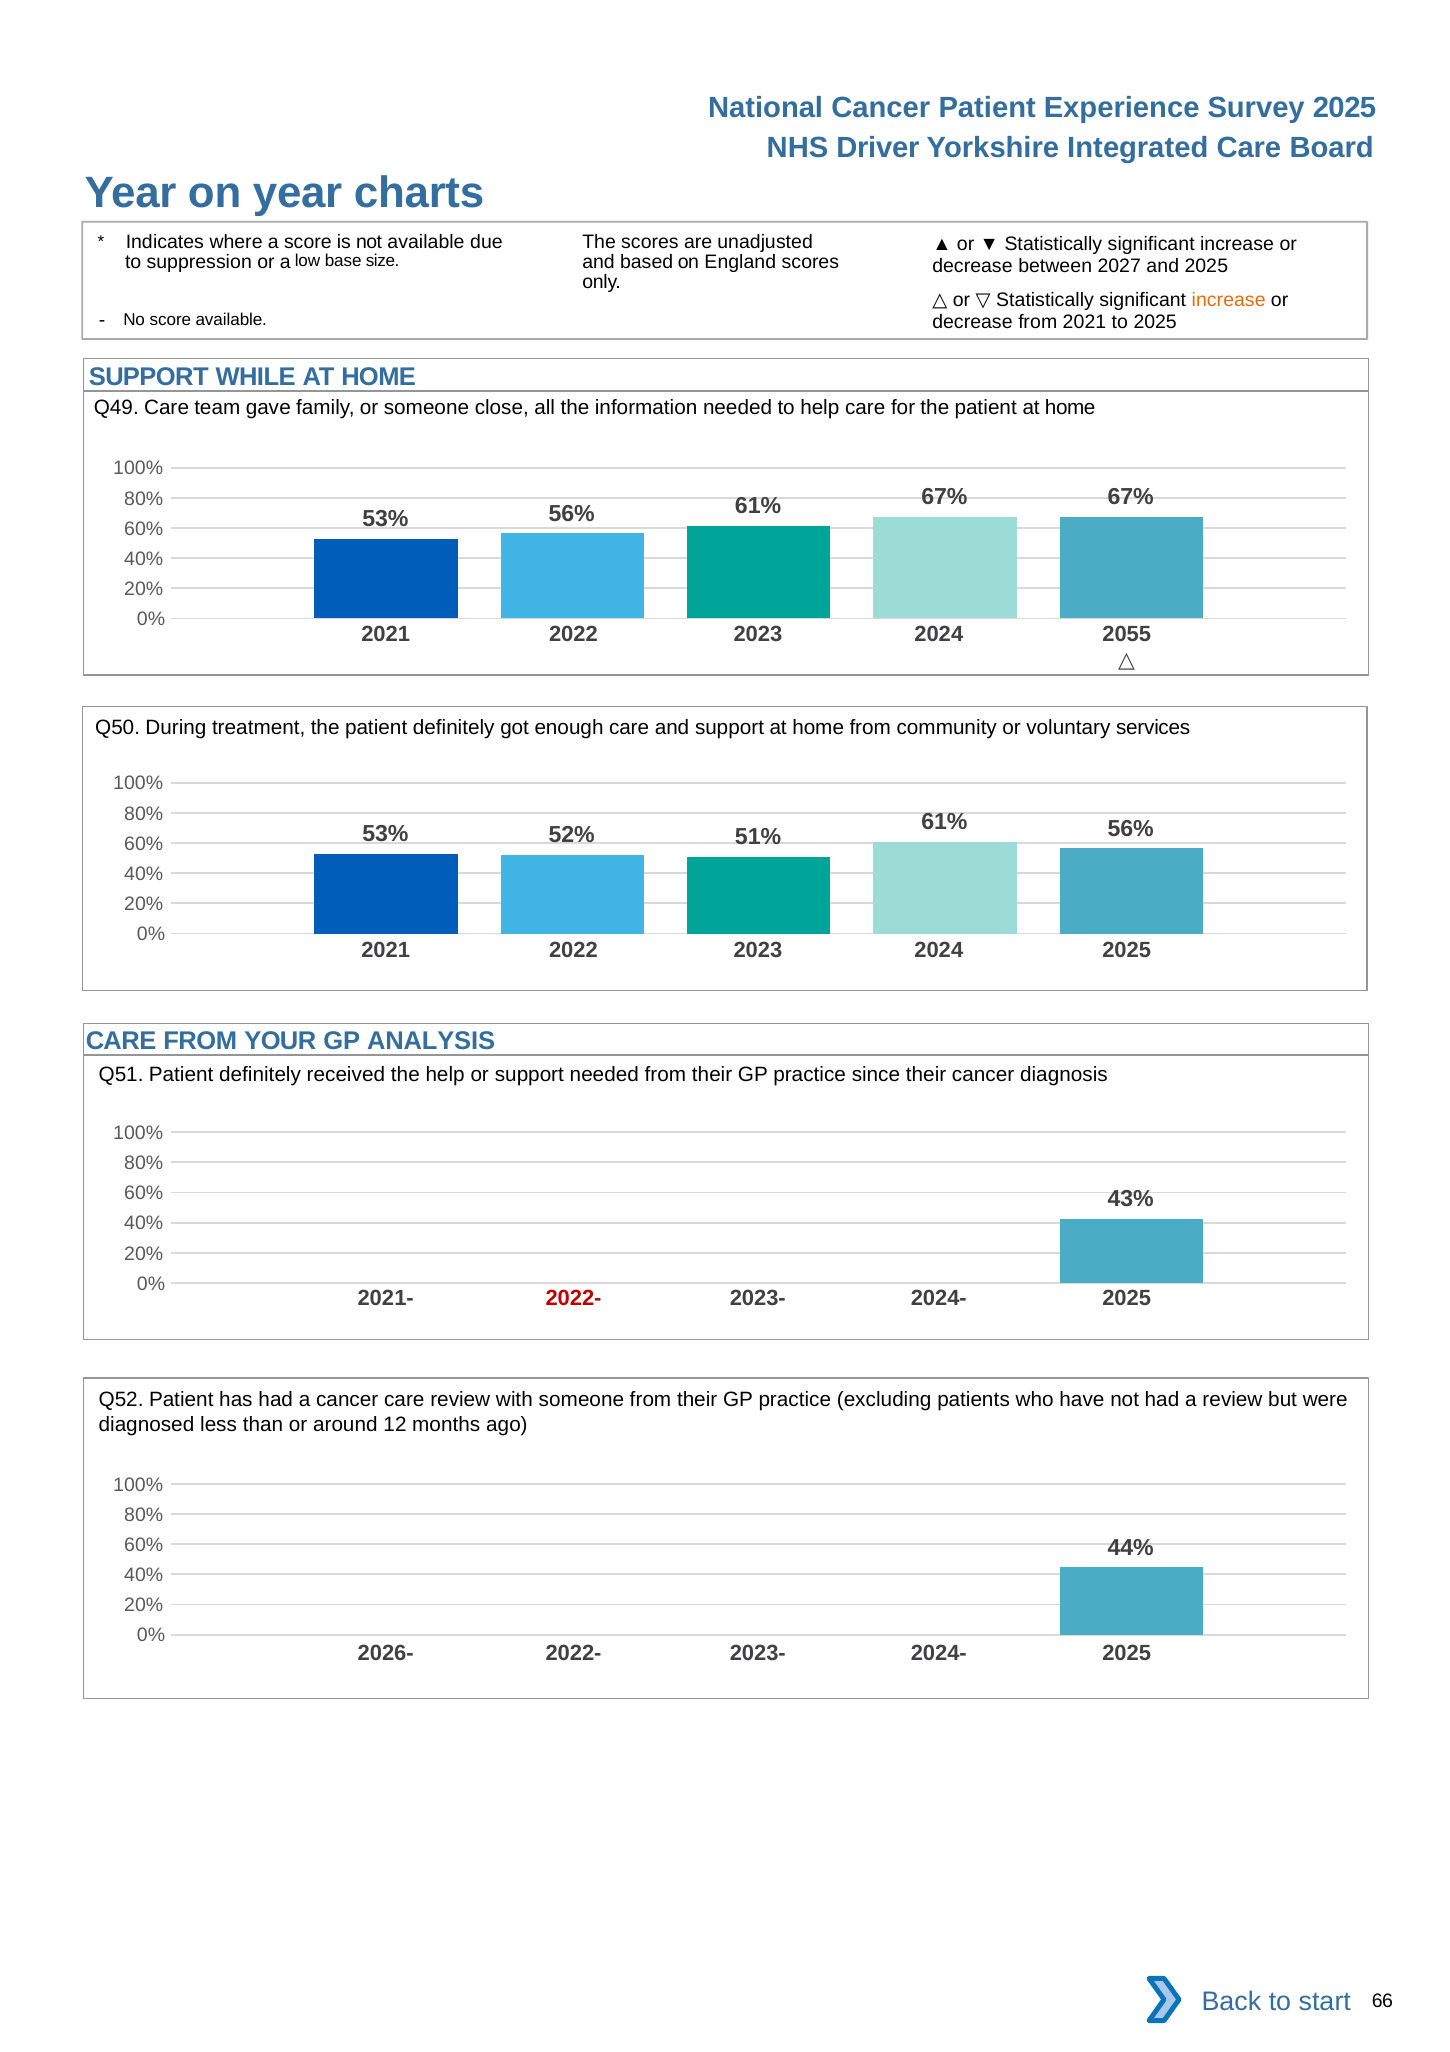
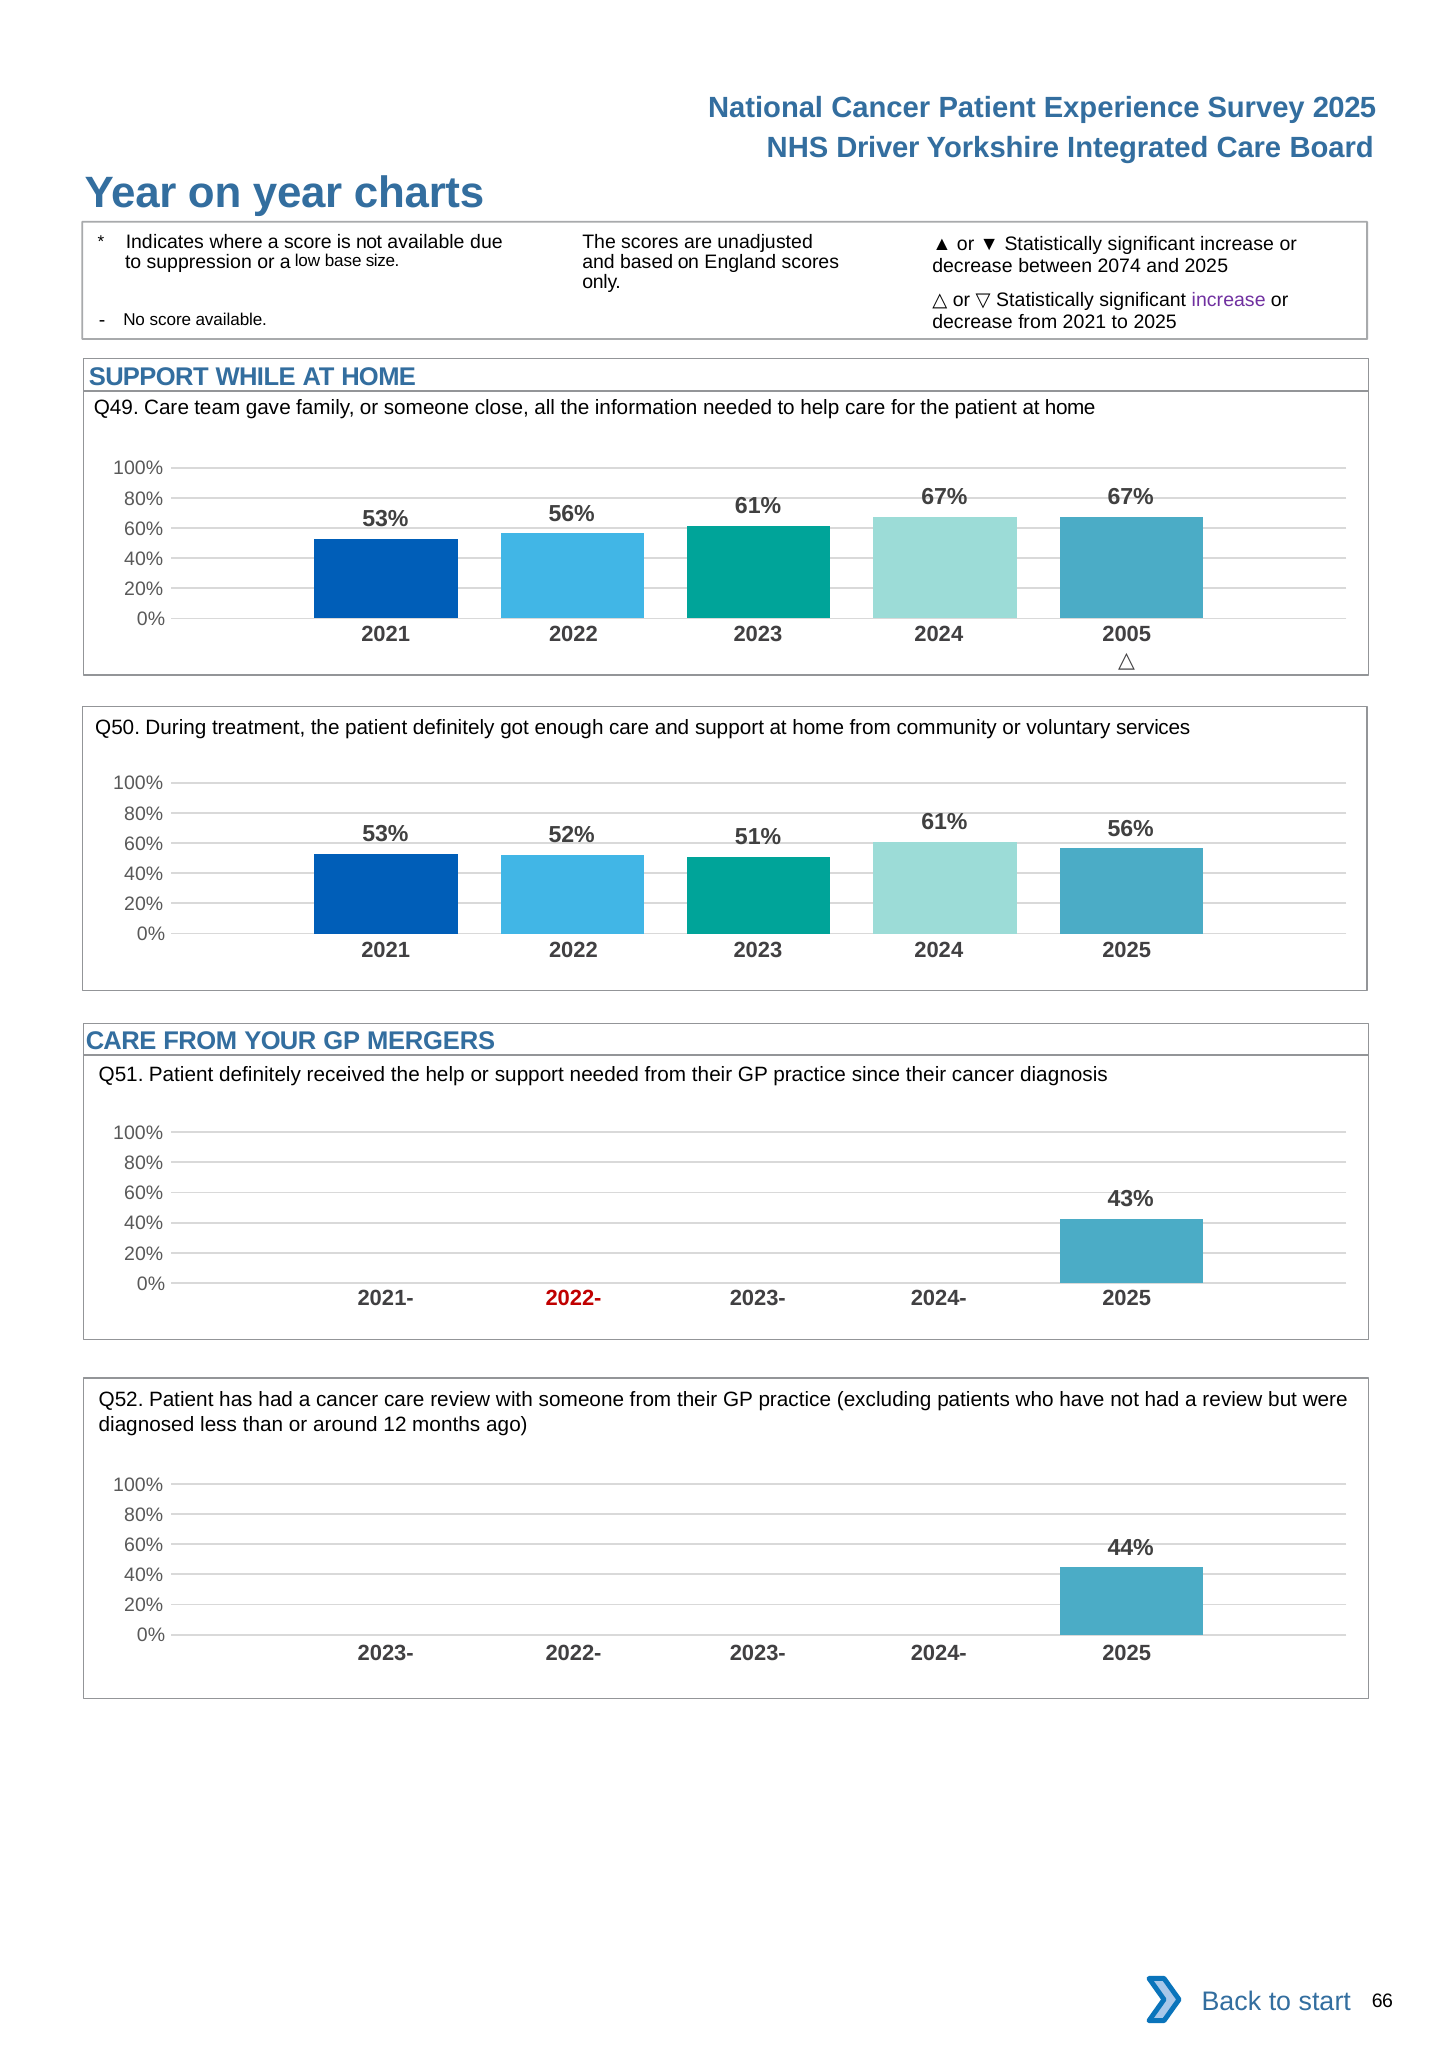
2027: 2027 -> 2074
increase at (1229, 300) colour: orange -> purple
2055: 2055 -> 2005
ANALYSIS: ANALYSIS -> MERGERS
2026- at (386, 1654): 2026- -> 2023-
